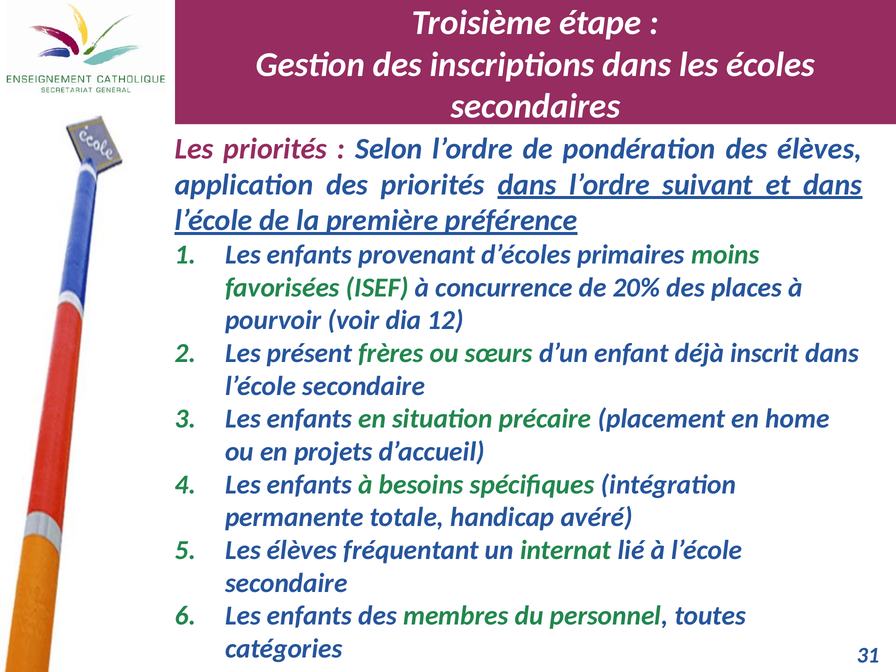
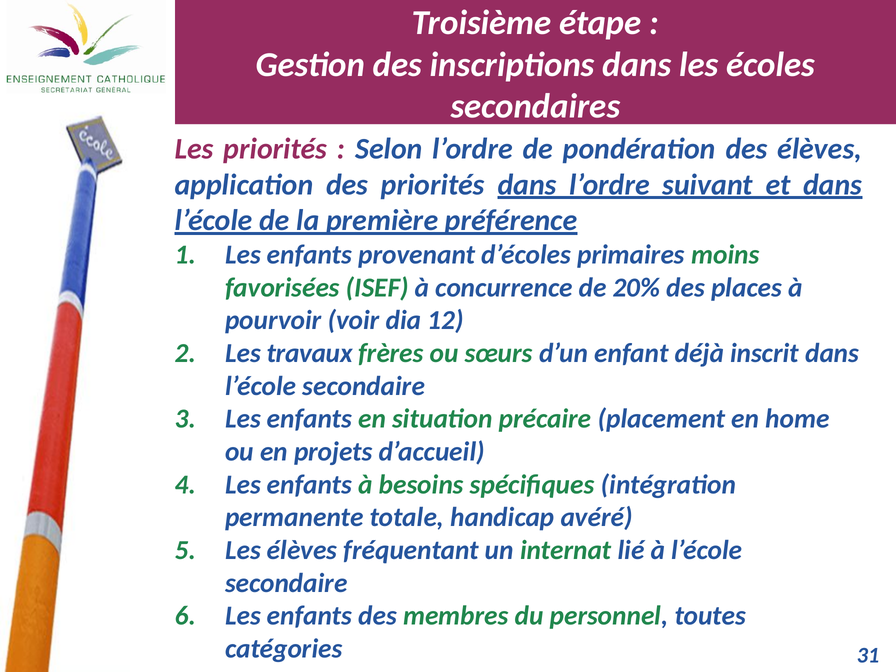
présent: présent -> travaux
